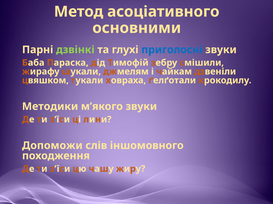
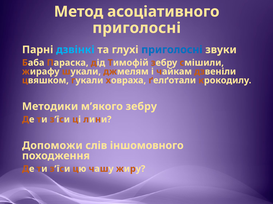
основними at (137, 28): основними -> приголосні
дзвінкі colour: light green -> light blue
м’якого звуки: звуки -> зебру
